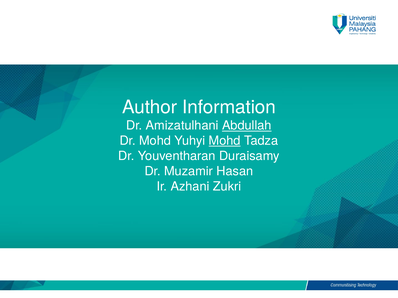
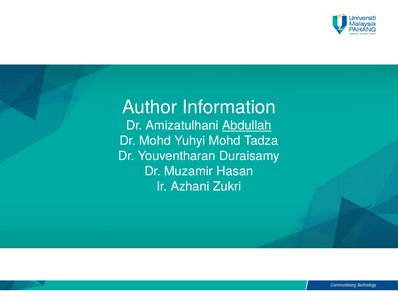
Mohd at (225, 141) underline: present -> none
